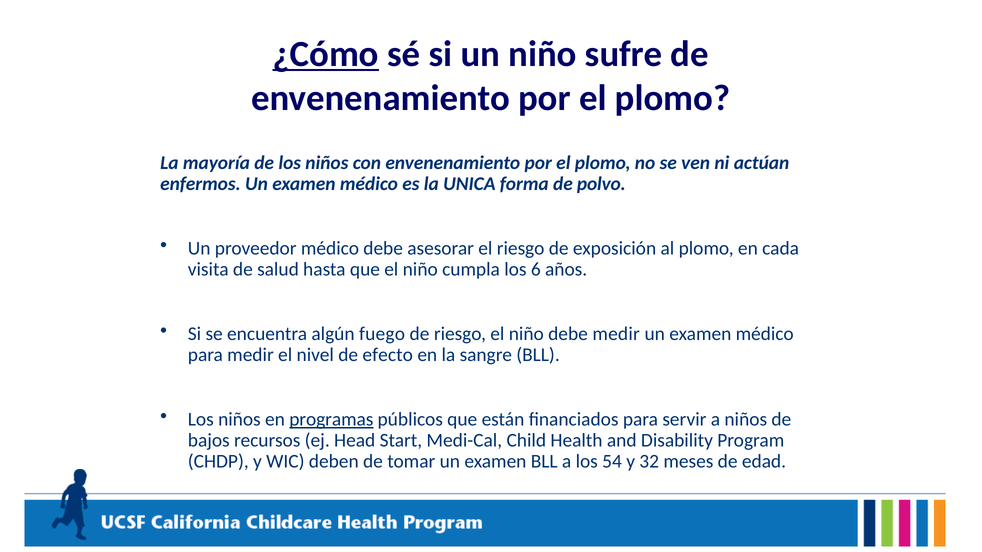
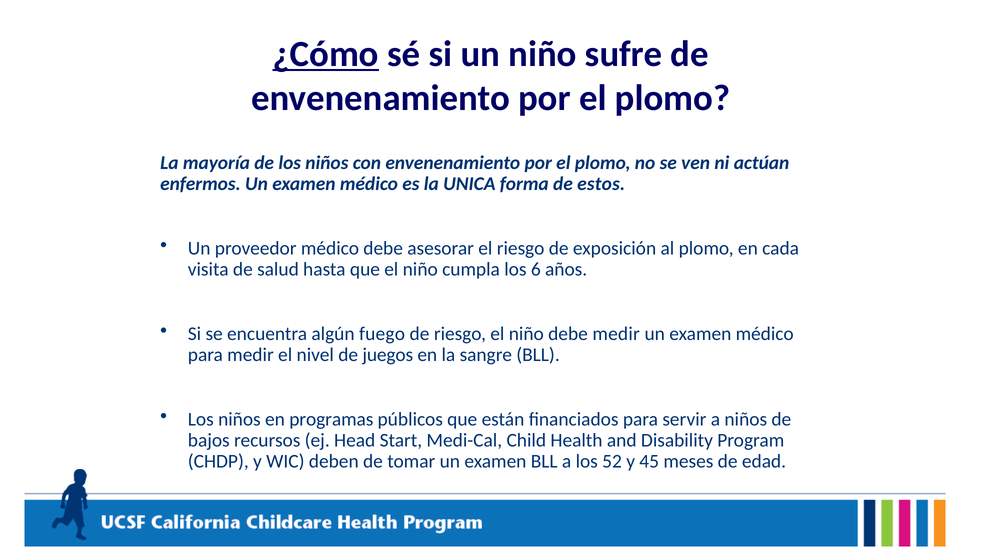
polvo: polvo -> estos
efecto: efecto -> juegos
programas underline: present -> none
54: 54 -> 52
32: 32 -> 45
